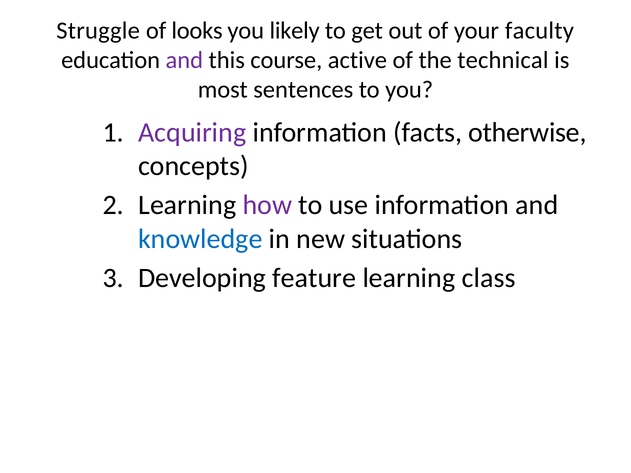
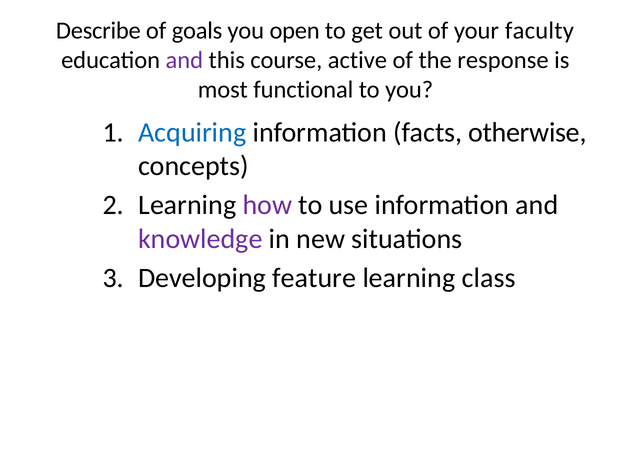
Struggle: Struggle -> Describe
looks: looks -> goals
likely: likely -> open
technical: technical -> response
sentences: sentences -> functional
Acquiring colour: purple -> blue
knowledge colour: blue -> purple
